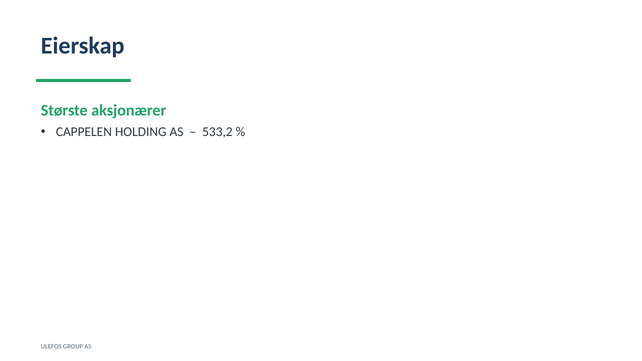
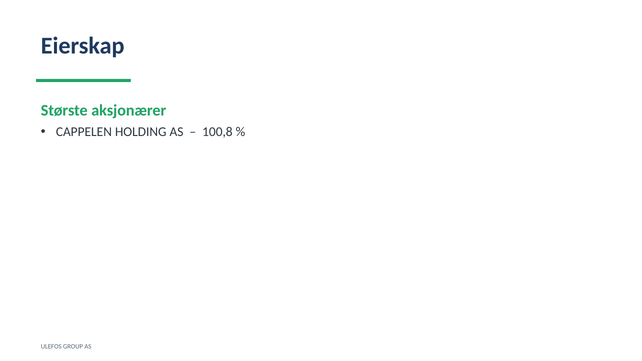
533,2: 533,2 -> 100,8
